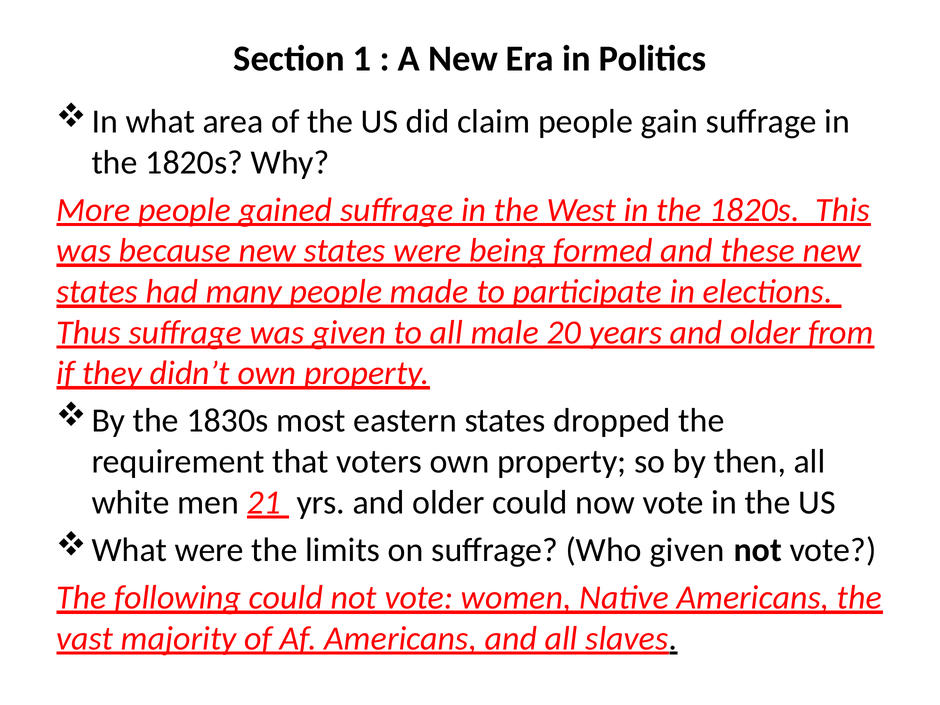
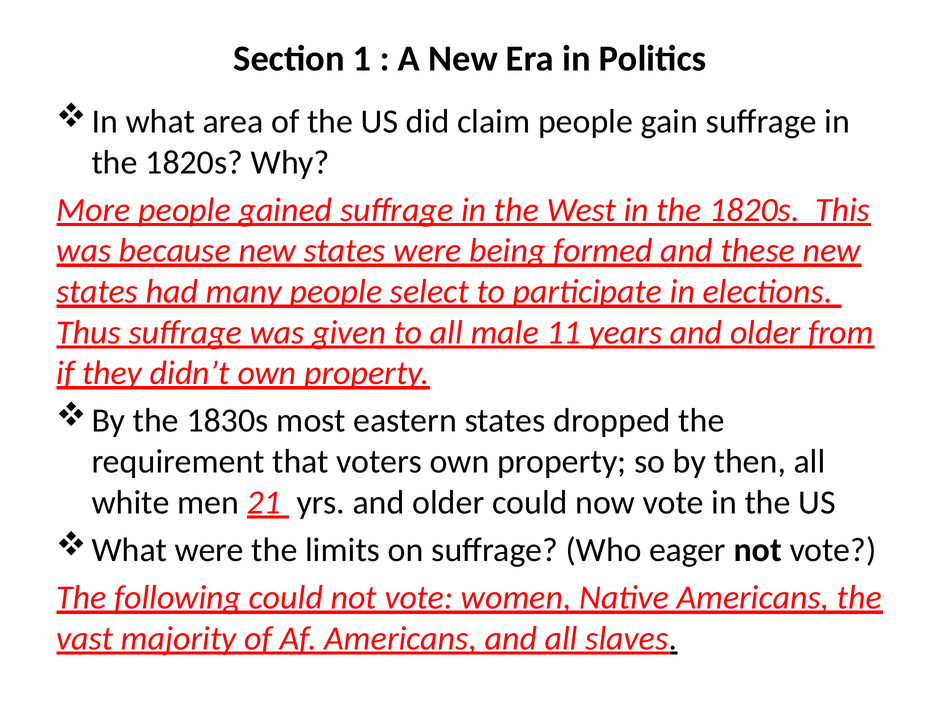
made: made -> select
20: 20 -> 11
Who given: given -> eager
